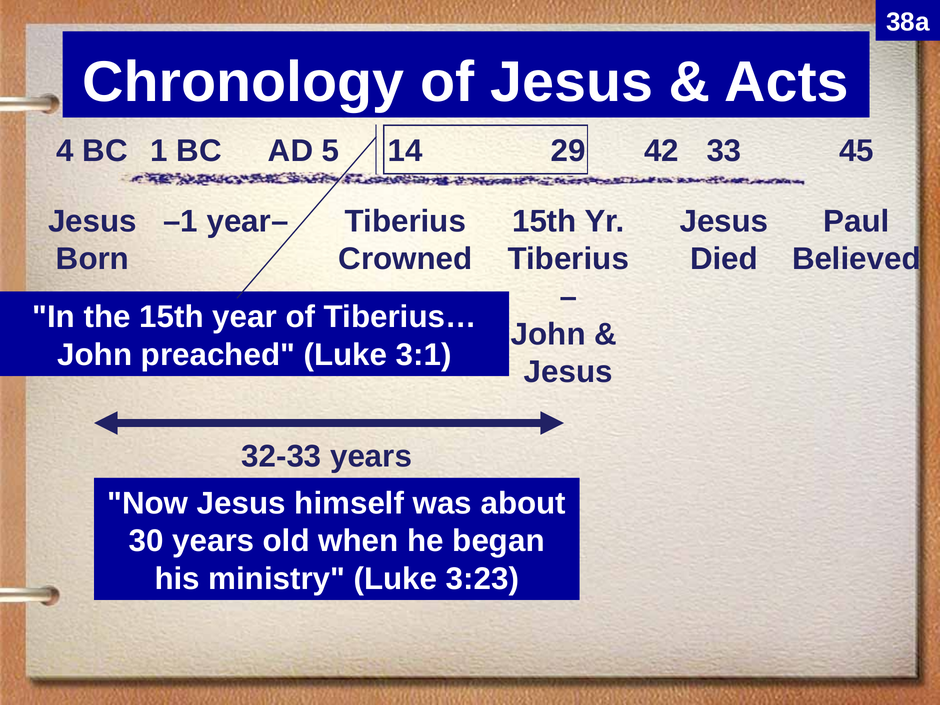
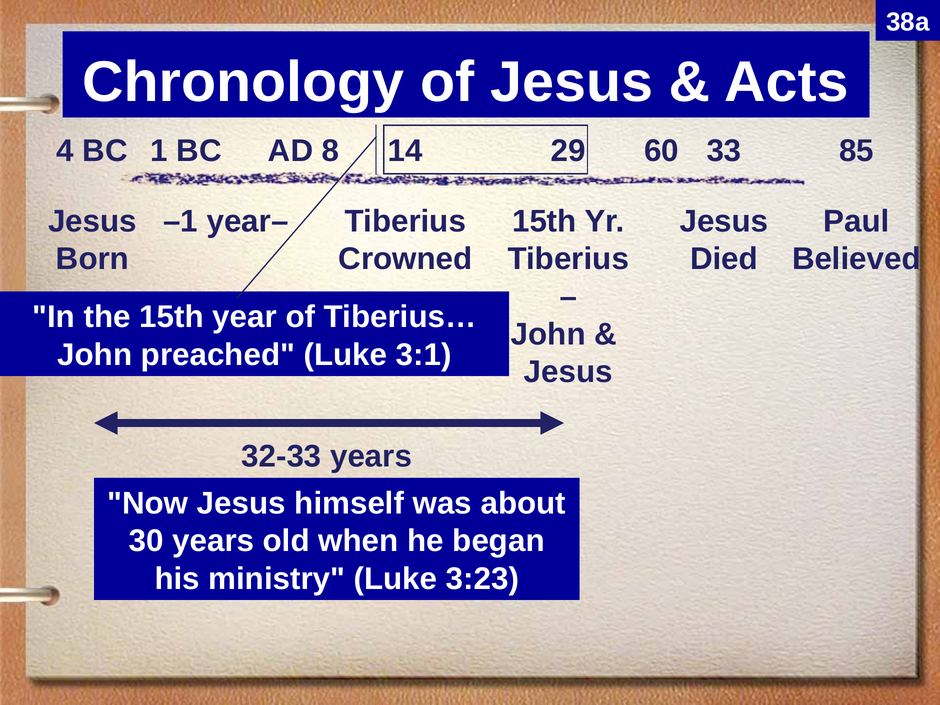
5: 5 -> 8
42: 42 -> 60
45: 45 -> 85
